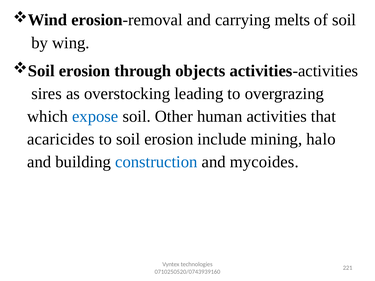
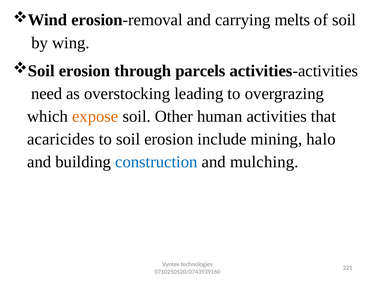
objects: objects -> parcels
sires: sires -> need
expose colour: blue -> orange
mycoides: mycoides -> mulching
